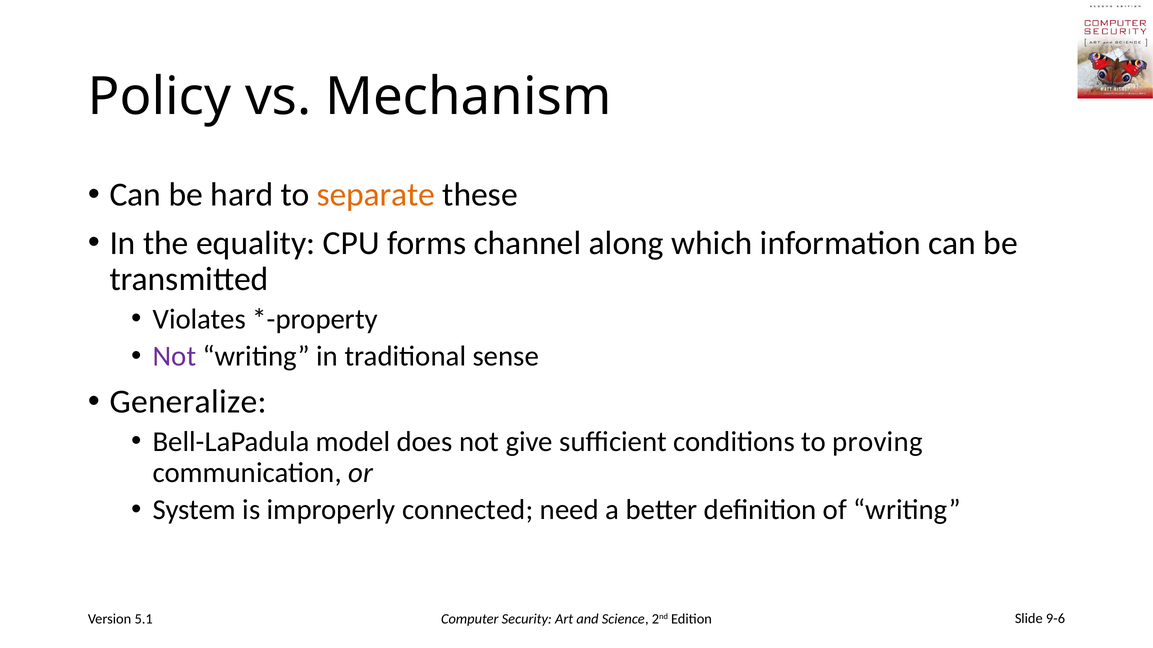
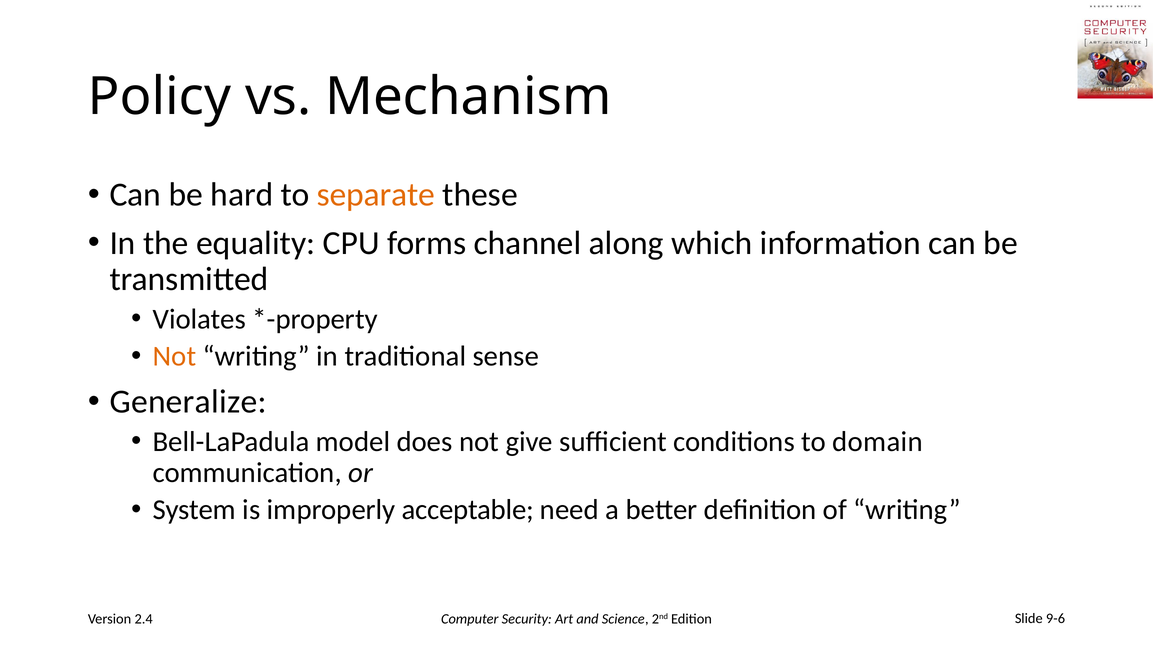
Not at (174, 356) colour: purple -> orange
proving: proving -> domain
connected: connected -> acceptable
5.1: 5.1 -> 2.4
